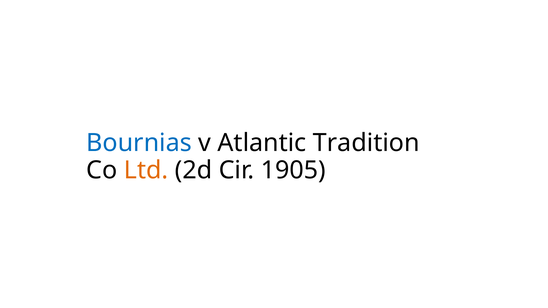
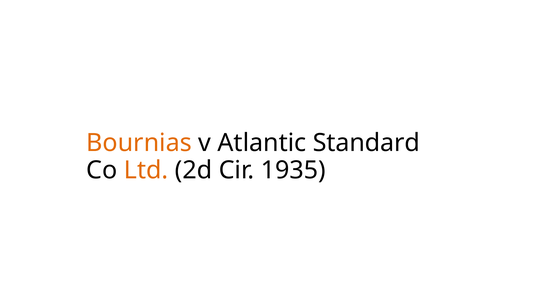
Bournias colour: blue -> orange
Tradition: Tradition -> Standard
1905: 1905 -> 1935
